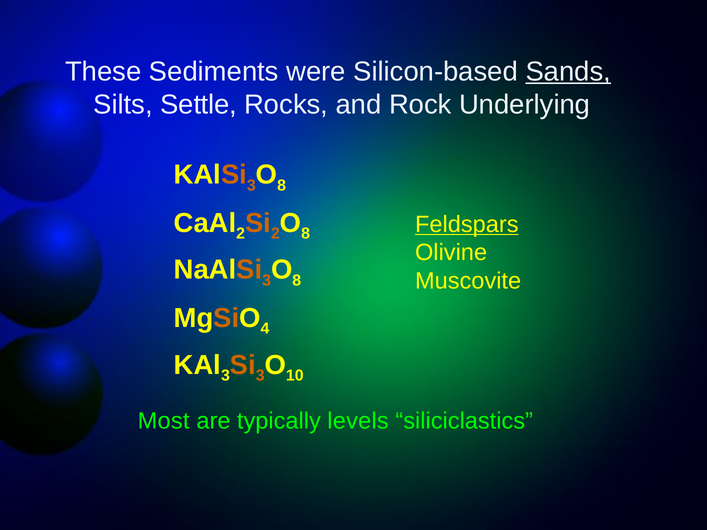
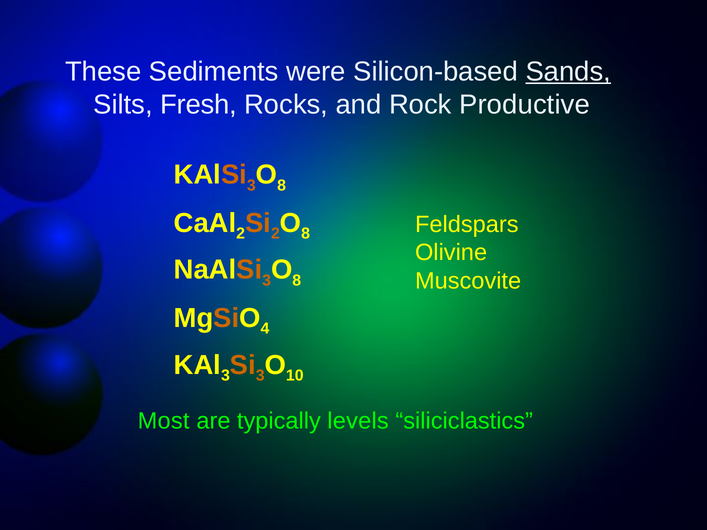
Settle: Settle -> Fresh
Underlying: Underlying -> Productive
Feldspars underline: present -> none
